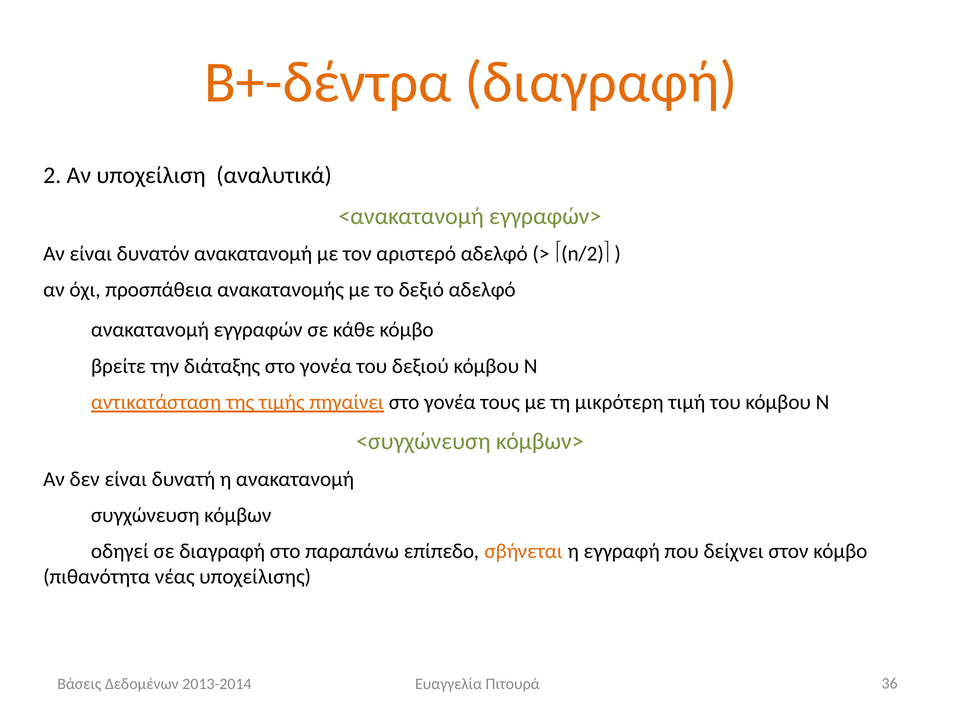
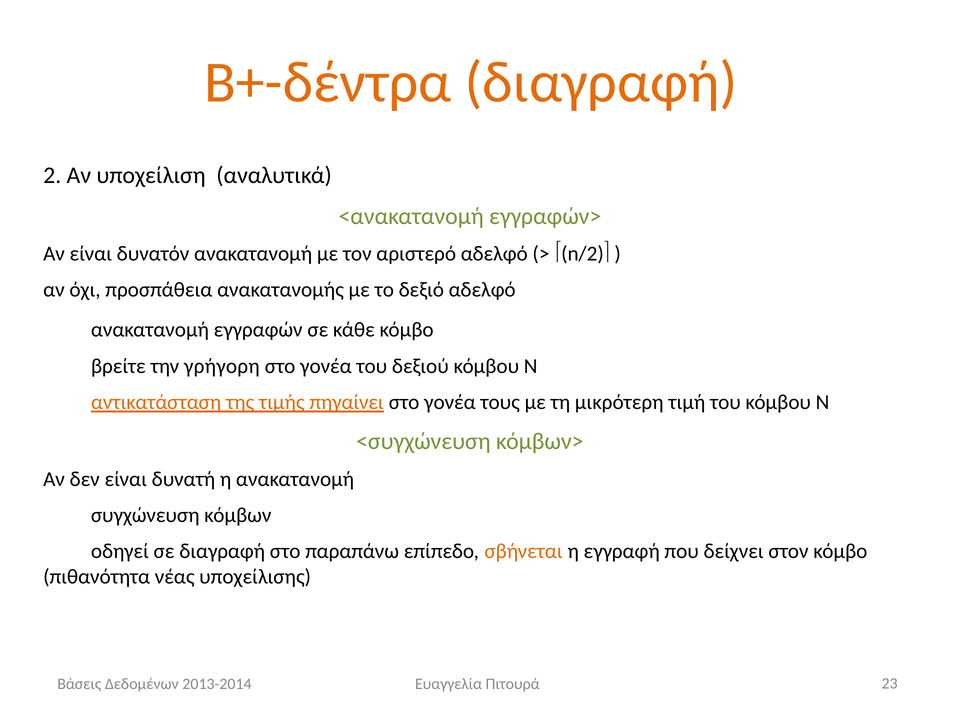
διάταξης: διάταξης -> γρήγορη
36: 36 -> 23
